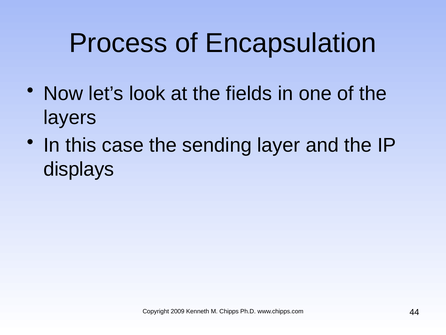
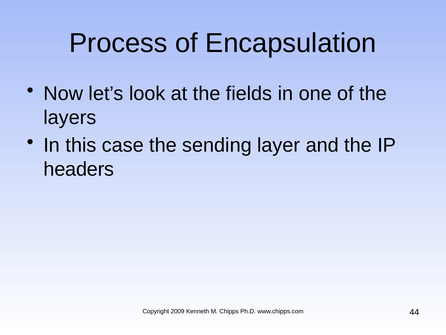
displays: displays -> headers
